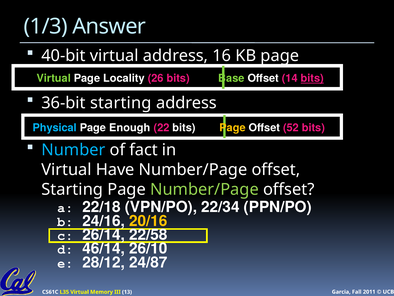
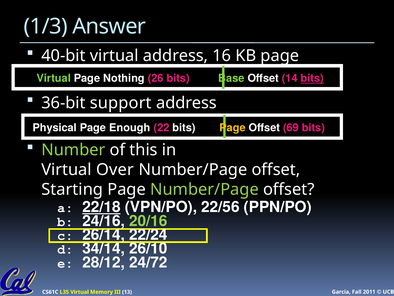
Locality: Locality -> Nothing
36-bit starting: starting -> support
Physical colour: light blue -> white
52: 52 -> 69
Number colour: light blue -> light green
fact: fact -> this
Have: Have -> Over
22/18 underline: none -> present
22/34: 22/34 -> 22/56
20/16 colour: yellow -> light green
22/58: 22/58 -> 22/24
46/14: 46/14 -> 34/14
24/87: 24/87 -> 24/72
